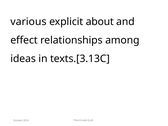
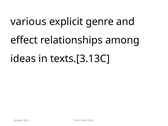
about: about -> genre
